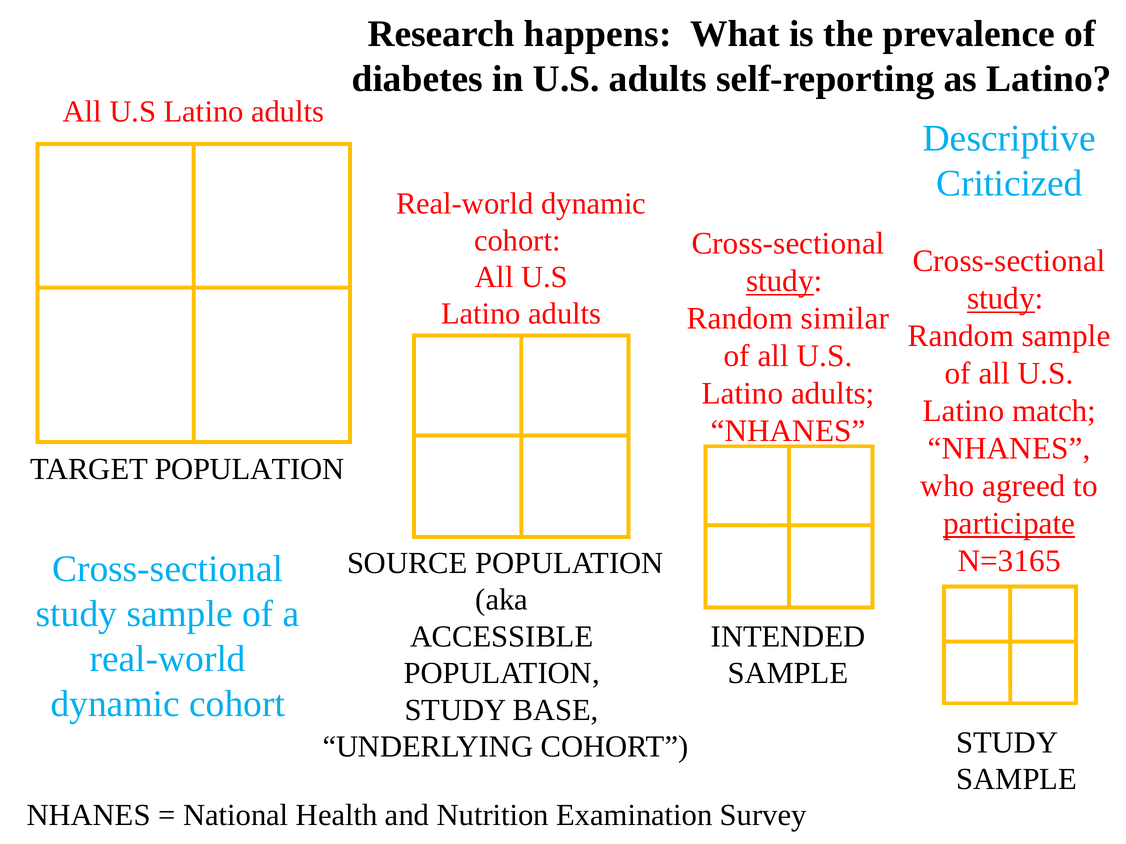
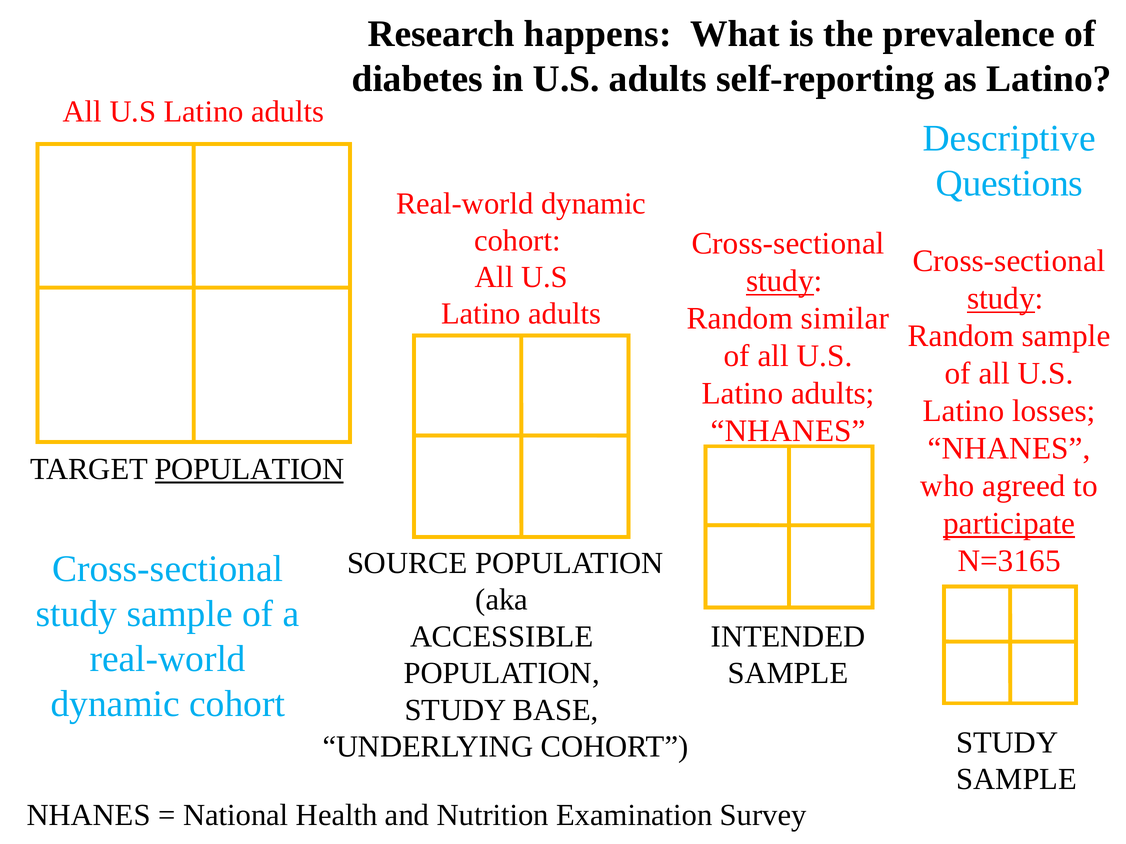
Criticized: Criticized -> Questions
match: match -> losses
POPULATION at (249, 469) underline: none -> present
